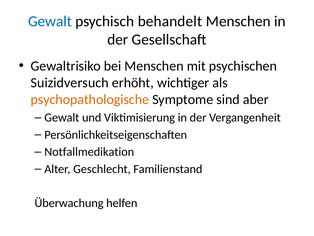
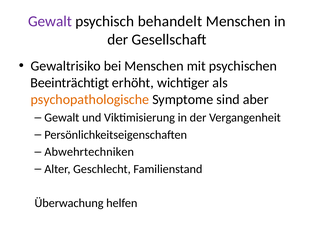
Gewalt at (50, 21) colour: blue -> purple
Suizidversuch: Suizidversuch -> Beeinträchtigt
Notfallmedikation: Notfallmedikation -> Abwehrtechniken
